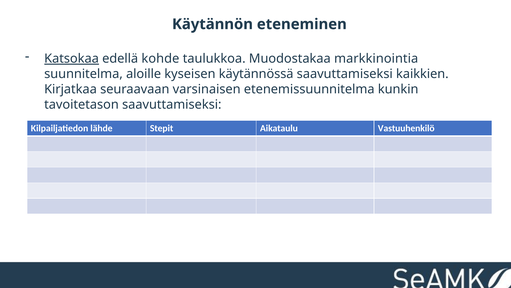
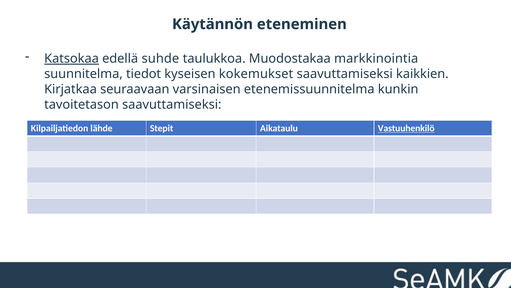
kohde: kohde -> suhde
aloille: aloille -> tiedot
käytännössä: käytännössä -> kokemukset
Vastuuhenkilö underline: none -> present
